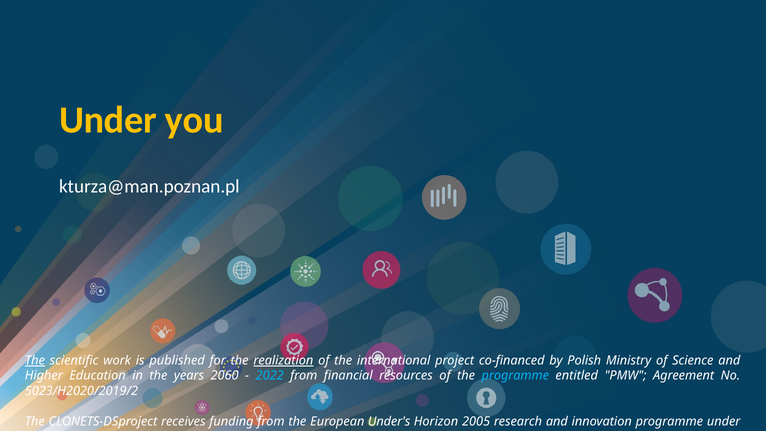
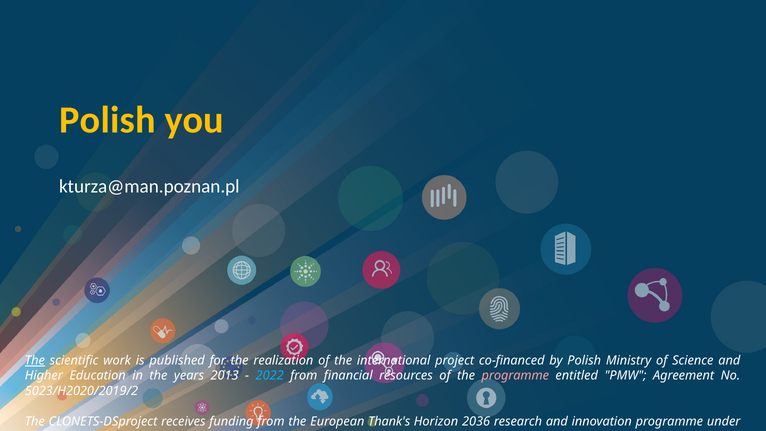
Under at (108, 120): Under -> Polish
realization underline: present -> none
2060: 2060 -> 2013
programme at (515, 376) colour: light blue -> pink
Under's: Under's -> Thank's
2005: 2005 -> 2036
